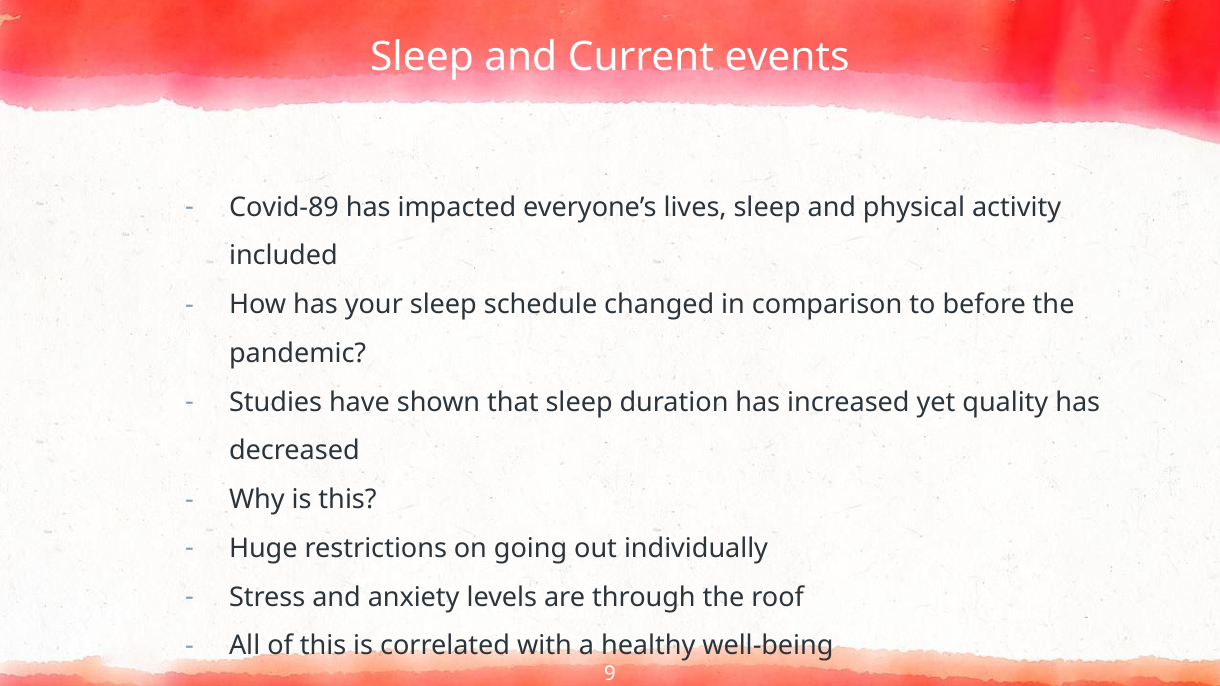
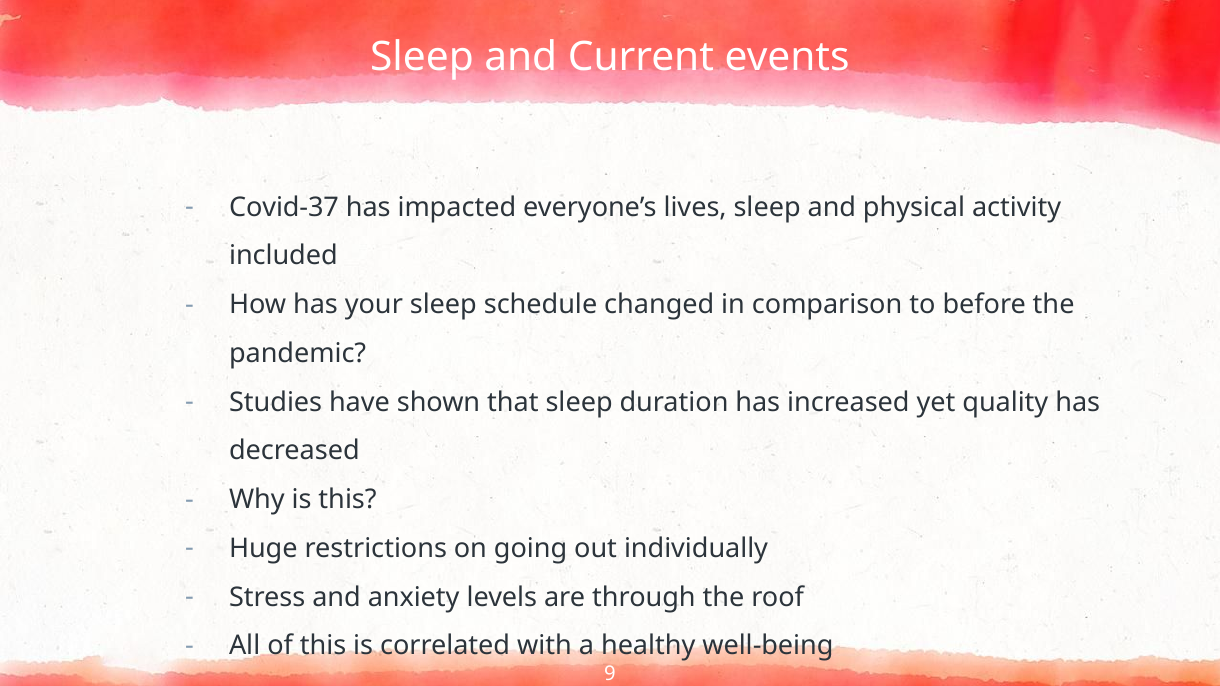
Covid-89: Covid-89 -> Covid-37
